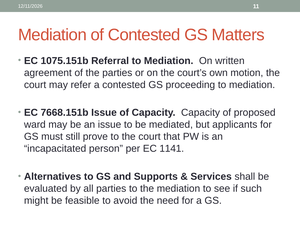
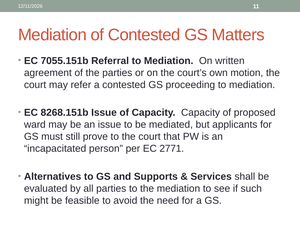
1075.151b: 1075.151b -> 7055.151b
7668.151b: 7668.151b -> 8268.151b
1141: 1141 -> 2771
